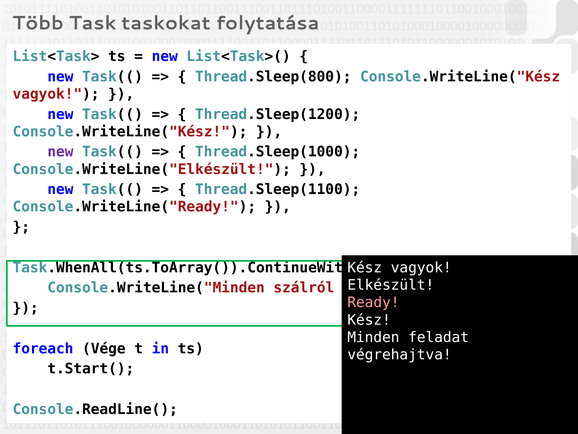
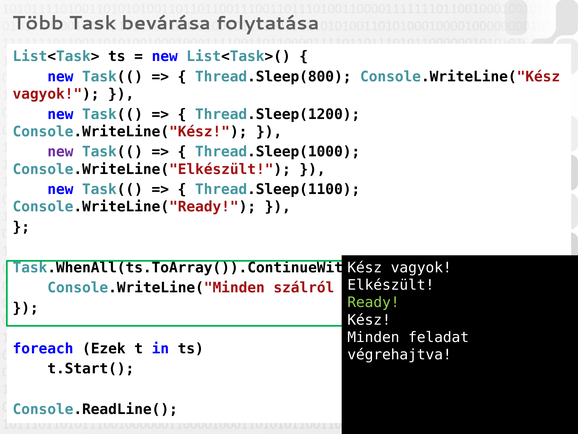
taskokat: taskokat -> bevárása
Ready colour: pink -> light green
Vége: Vége -> Ezek
